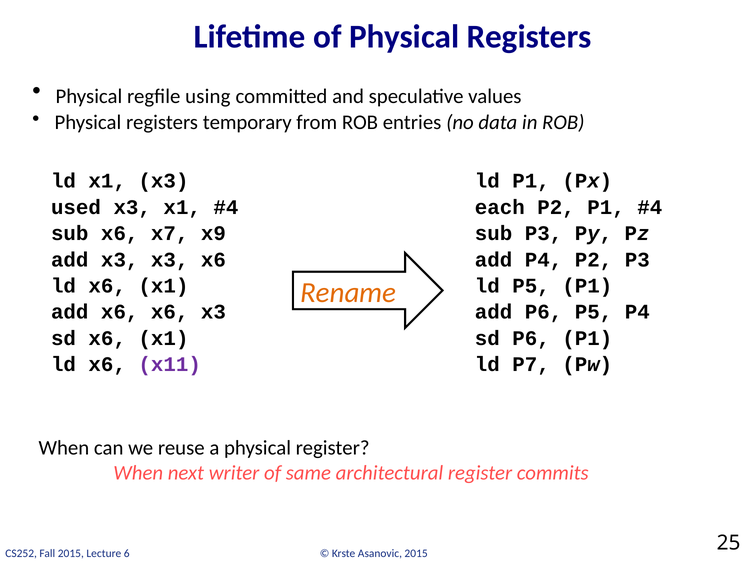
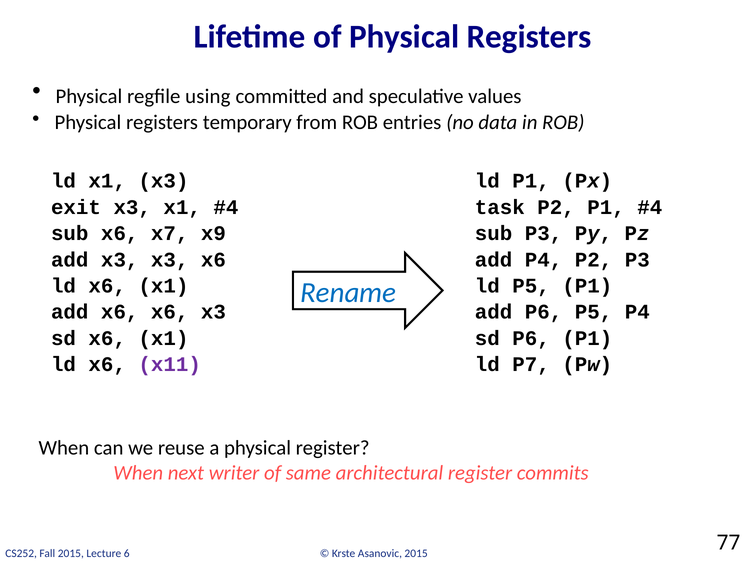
used: used -> exit
each: each -> task
Rename colour: orange -> blue
25: 25 -> 77
